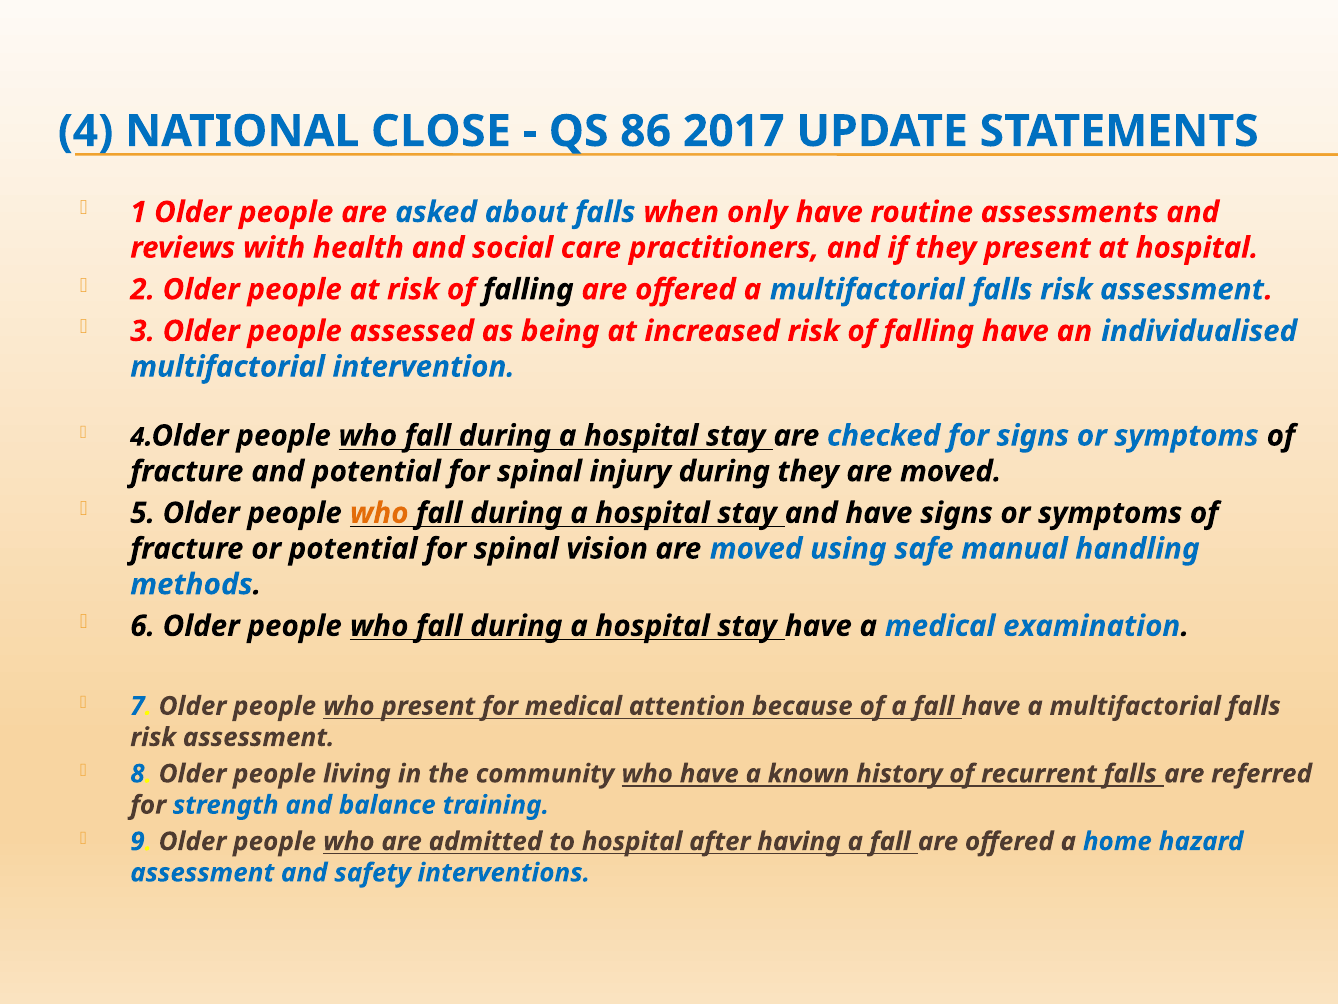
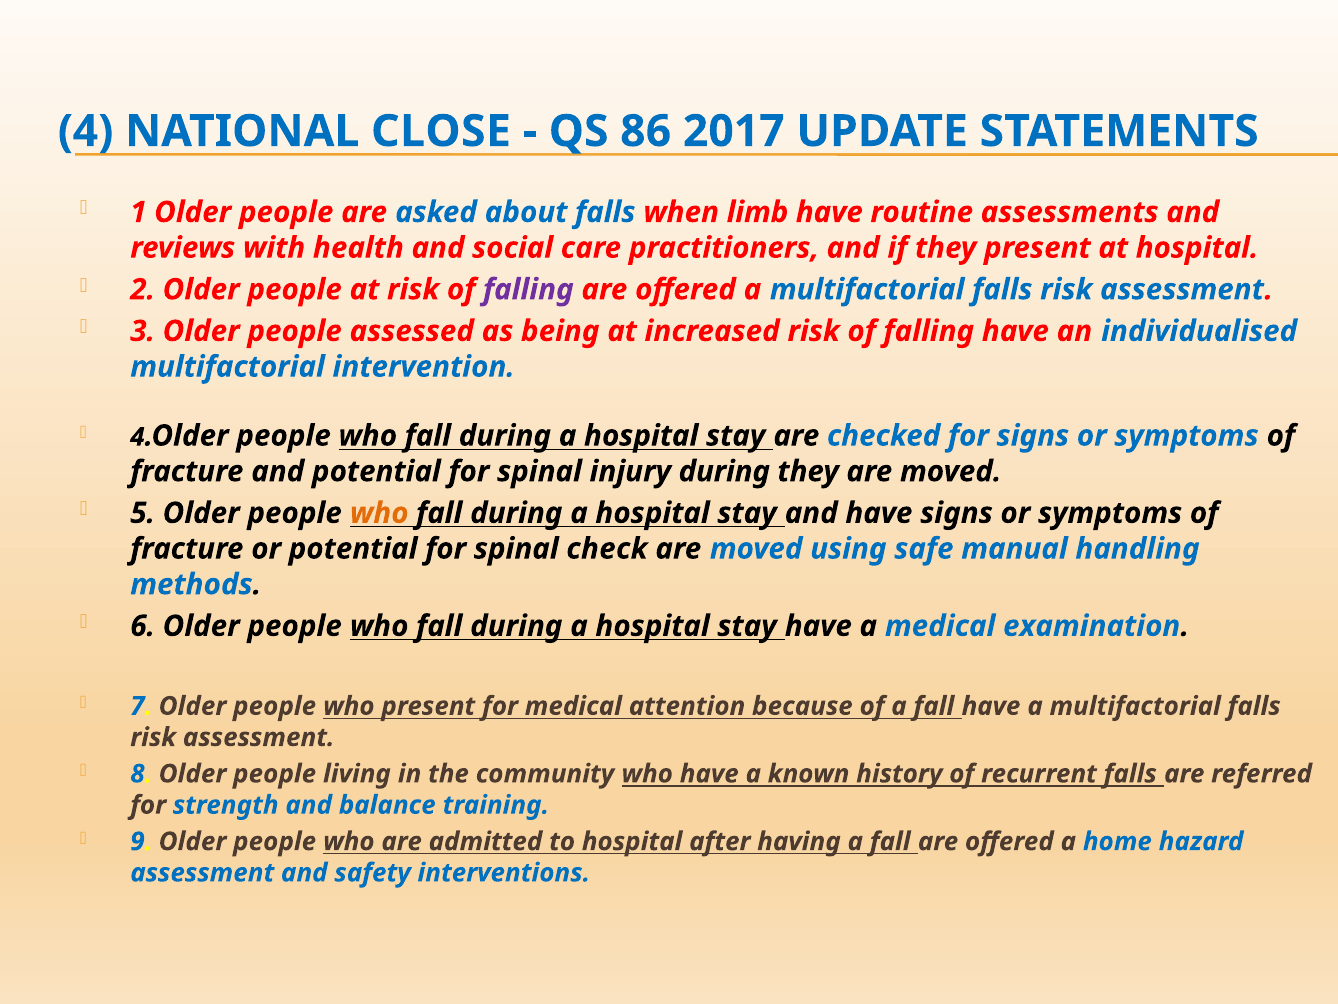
only: only -> limb
falling at (528, 289) colour: black -> purple
vision: vision -> check
